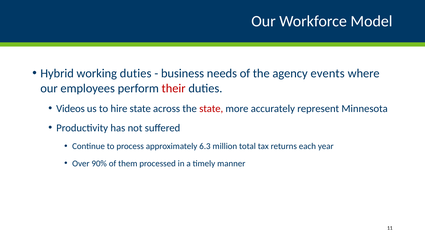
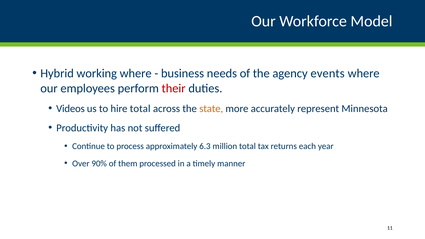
working duties: duties -> where
hire state: state -> total
state at (211, 109) colour: red -> orange
